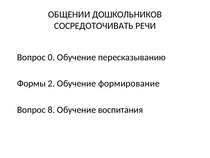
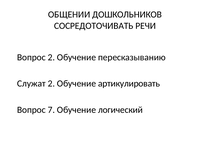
Вопрос 0: 0 -> 2
Формы: Формы -> Служат
формирование: формирование -> артикулировать
8: 8 -> 7
воспитания: воспитания -> логический
